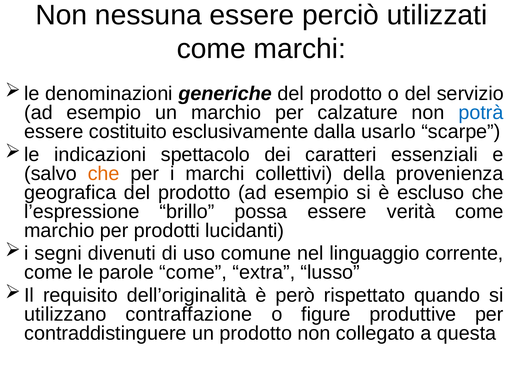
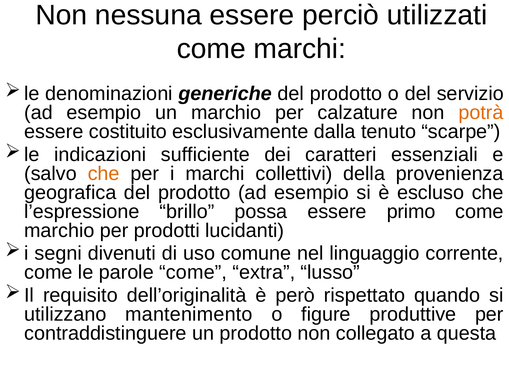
potrà colour: blue -> orange
usarlo: usarlo -> tenuto
spettacolo: spettacolo -> sufficiente
verità: verità -> primo
contraffazione: contraffazione -> mantenimento
